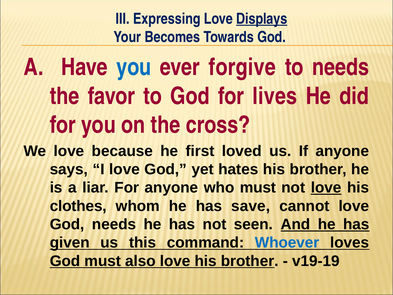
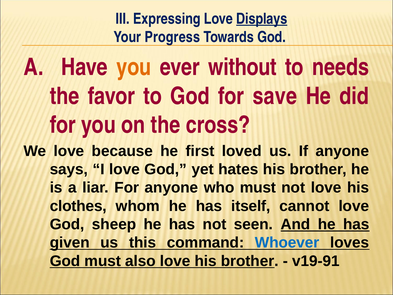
Becomes: Becomes -> Progress
you at (134, 67) colour: blue -> orange
forgive: forgive -> without
lives: lives -> save
love at (326, 188) underline: present -> none
save: save -> itself
God needs: needs -> sheep
v19-19: v19-19 -> v19-91
